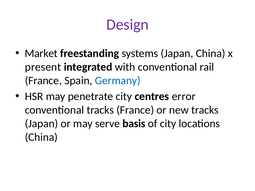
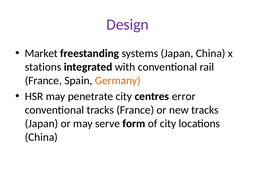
present: present -> stations
Germany colour: blue -> orange
basis: basis -> form
